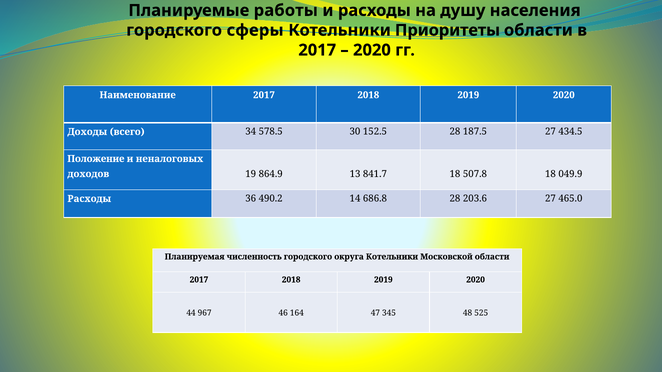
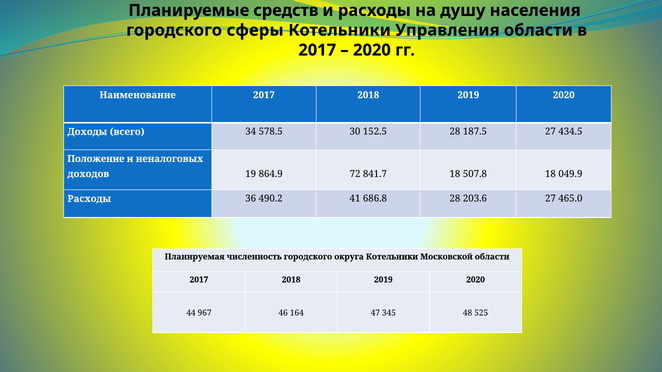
работы: работы -> средств
Приоритеты: Приоритеты -> Управления
13: 13 -> 72
14: 14 -> 41
